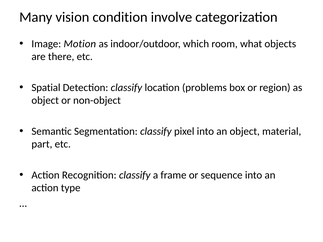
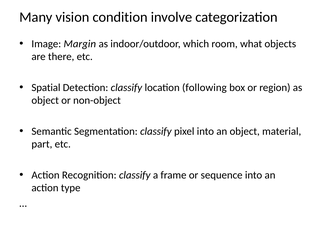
Motion: Motion -> Margin
problems: problems -> following
